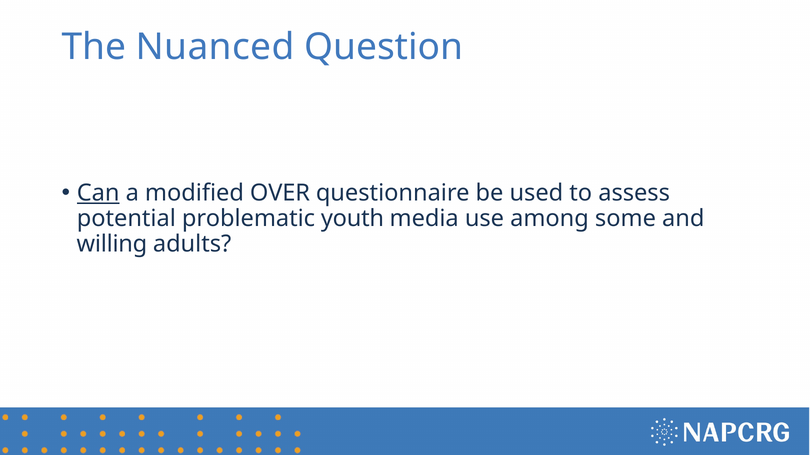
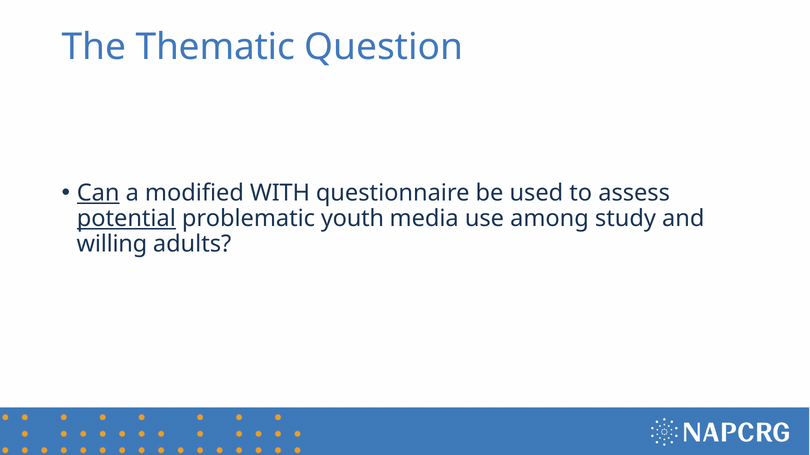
Nuanced: Nuanced -> Thematic
OVER: OVER -> WITH
potential underline: none -> present
some: some -> study
